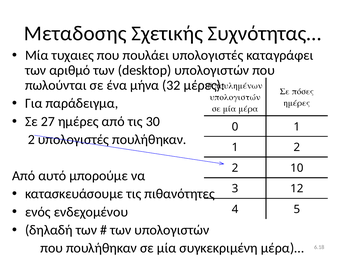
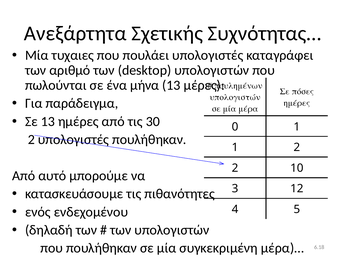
Μεταδοσης: Μεταδοσης -> Ανεξάρτητα
μήνα 32: 32 -> 13
Σε 27: 27 -> 13
